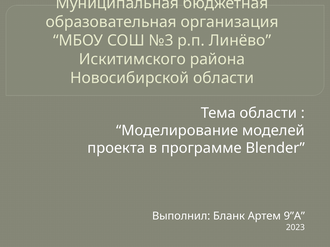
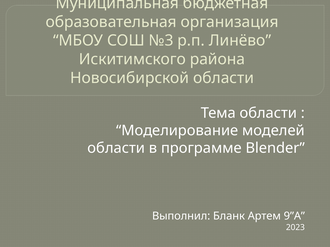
проекта at (116, 148): проекта -> области
